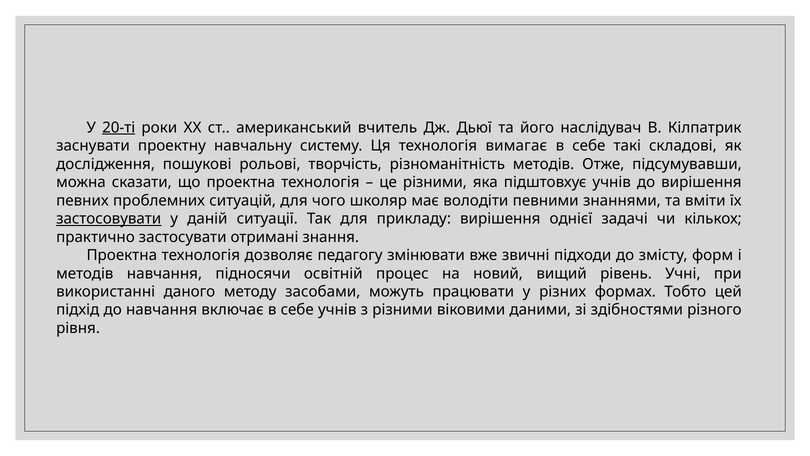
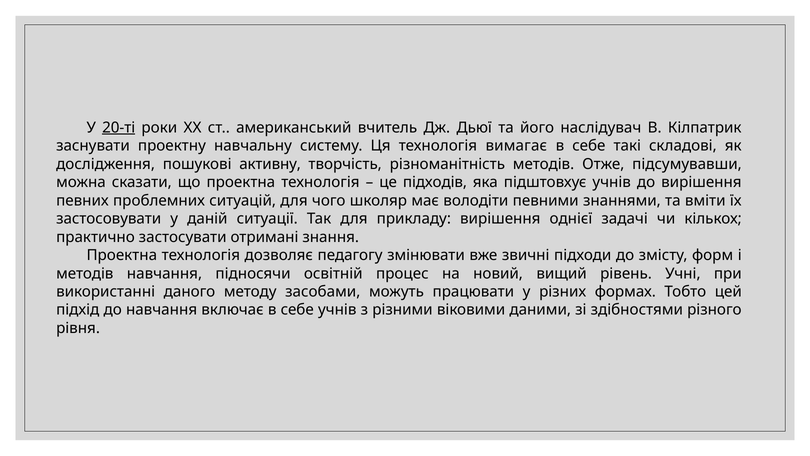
рольові: рольові -> активну
це різними: різними -> підходів
застосовувати underline: present -> none
